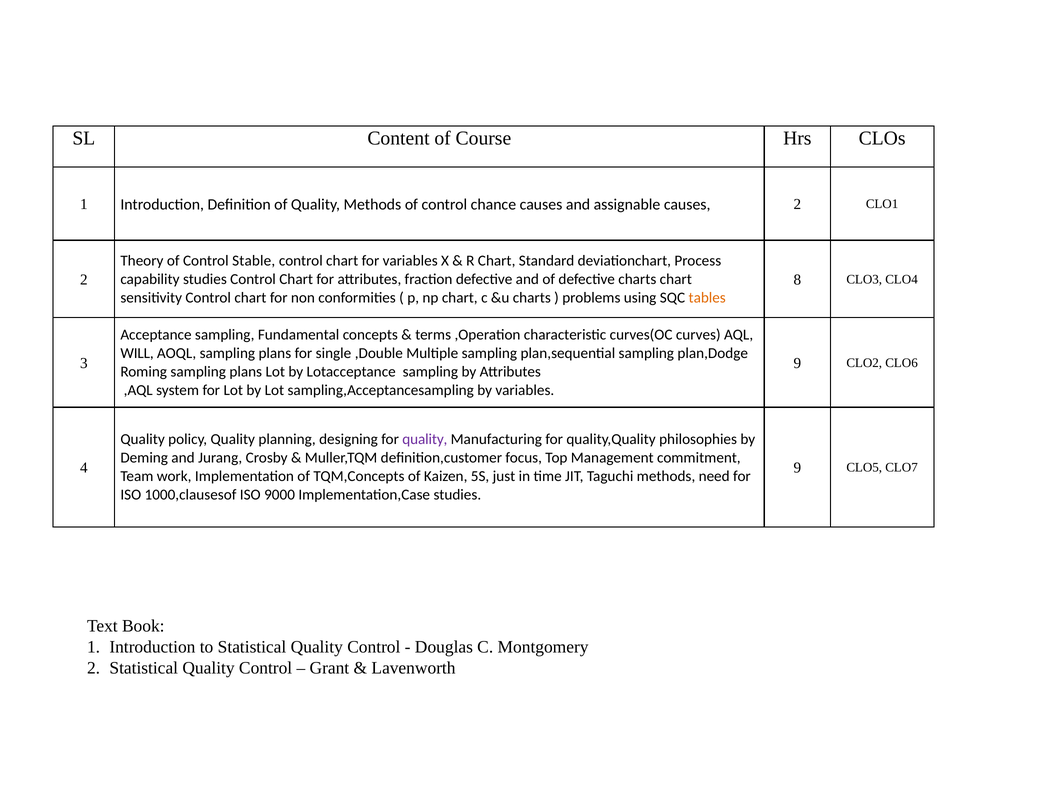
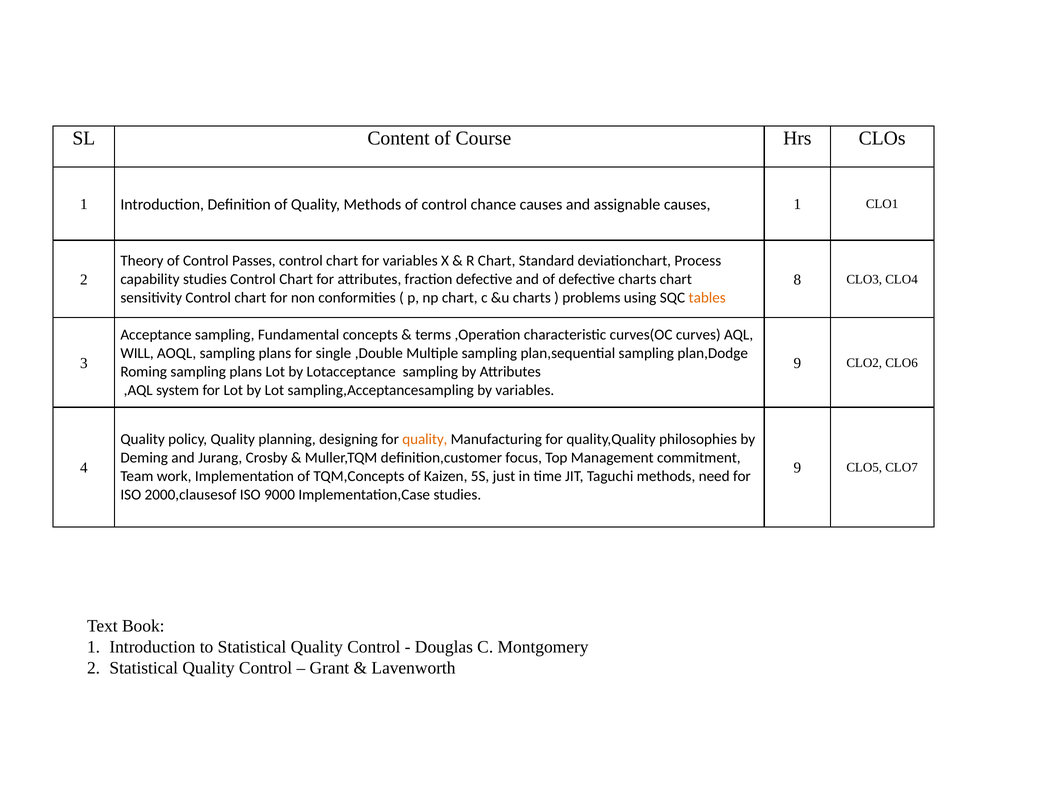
causes 2: 2 -> 1
Stable: Stable -> Passes
quality at (425, 440) colour: purple -> orange
1000,clausesof: 1000,clausesof -> 2000,clausesof
